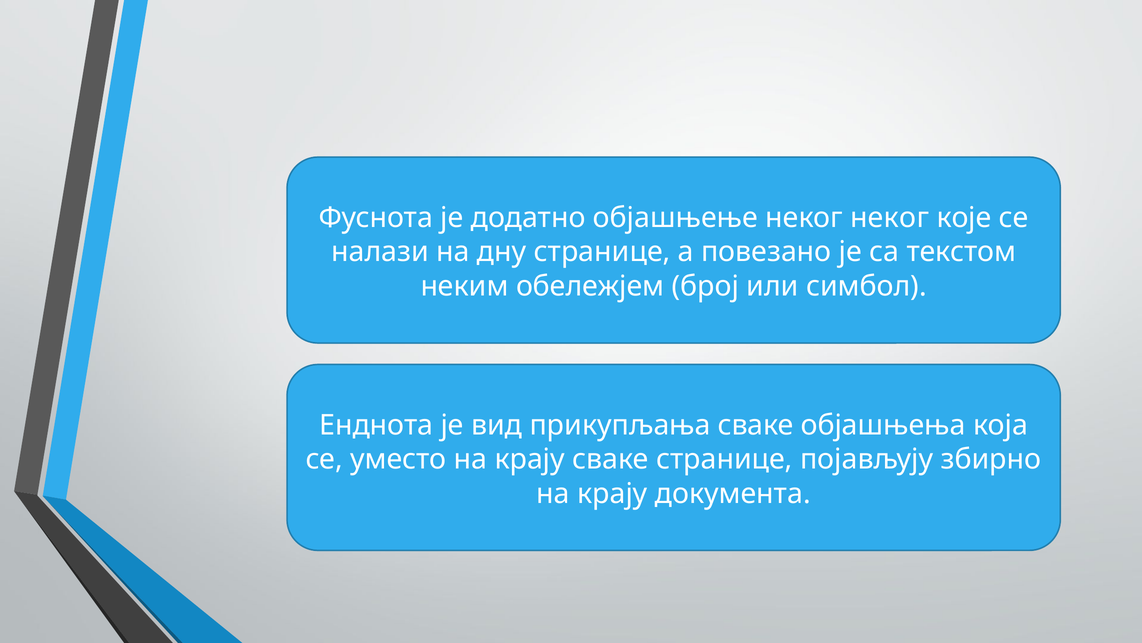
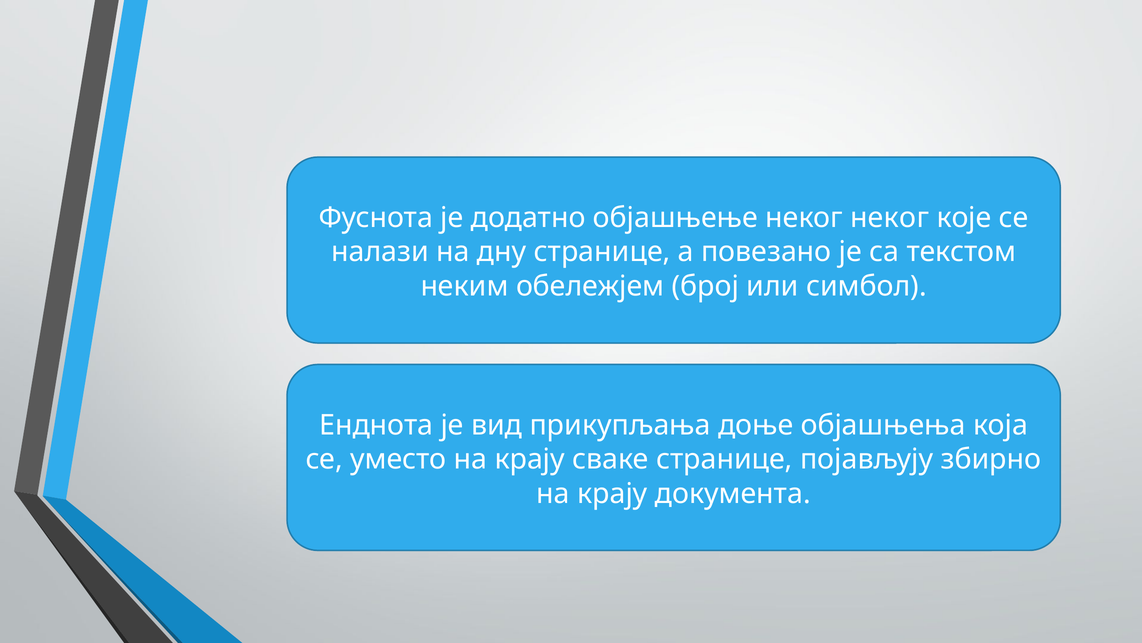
прикупљања сваке: сваке -> доње
